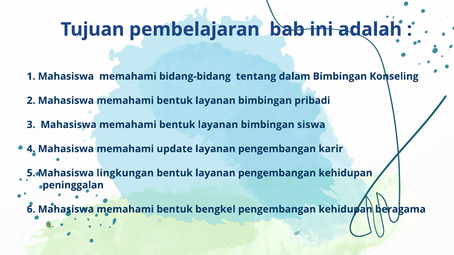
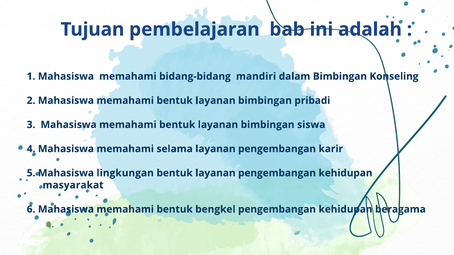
tentang: tentang -> mandiri
update: update -> selama
peninggalan: peninggalan -> masyarakat
